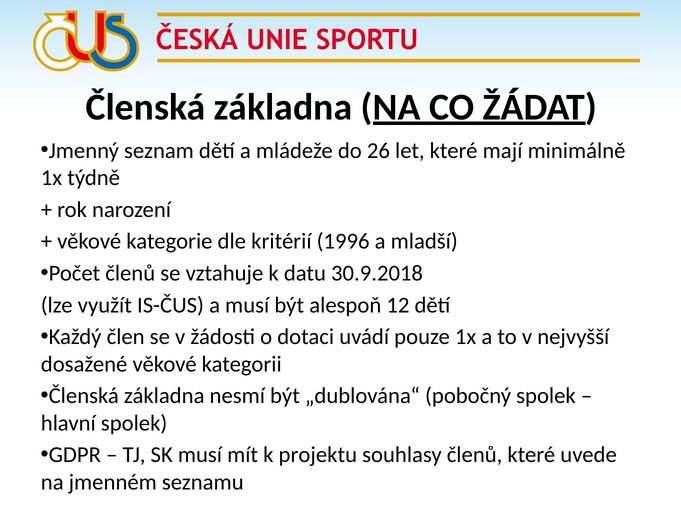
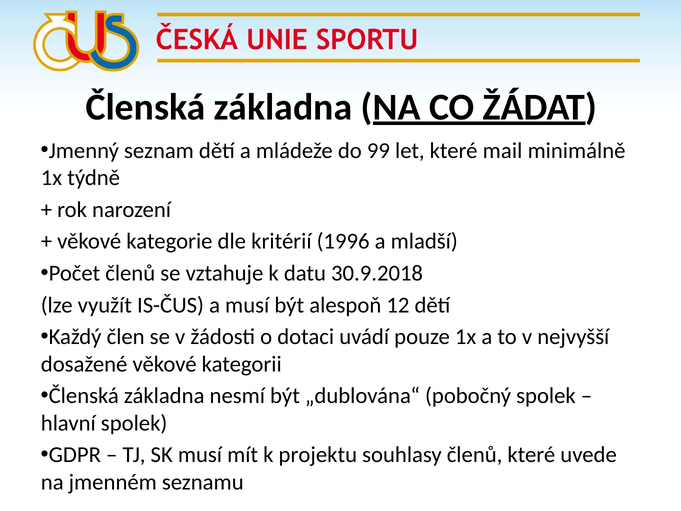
26: 26 -> 99
mají: mají -> mail
